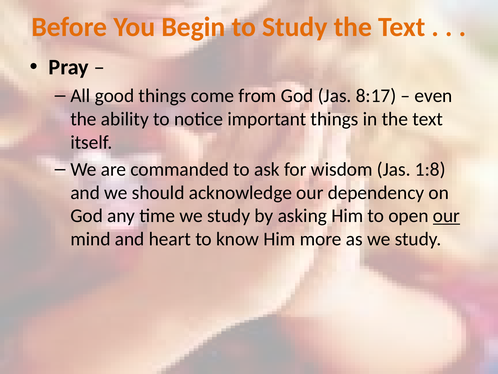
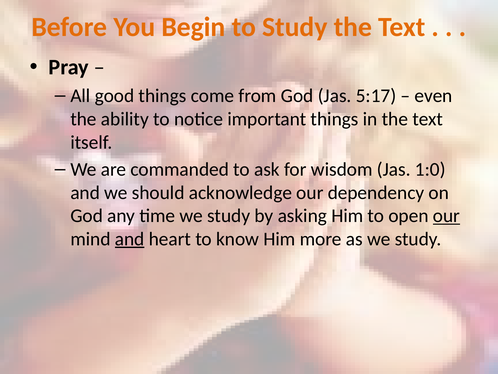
8:17: 8:17 -> 5:17
1:8: 1:8 -> 1:0
and at (130, 239) underline: none -> present
